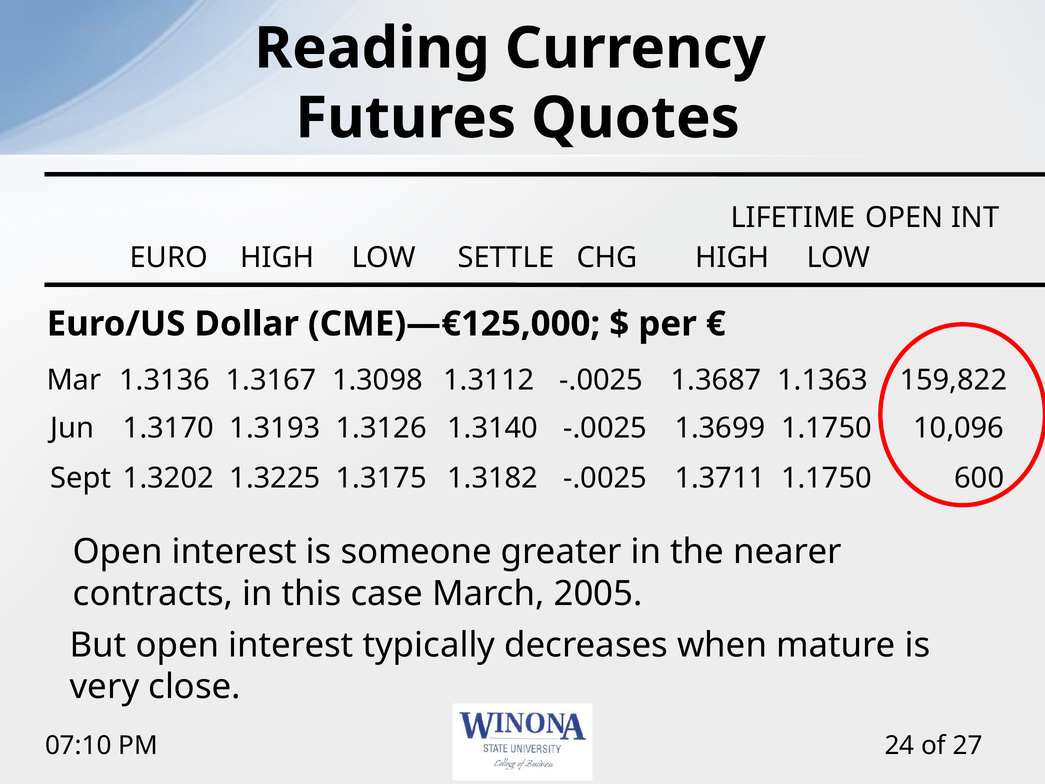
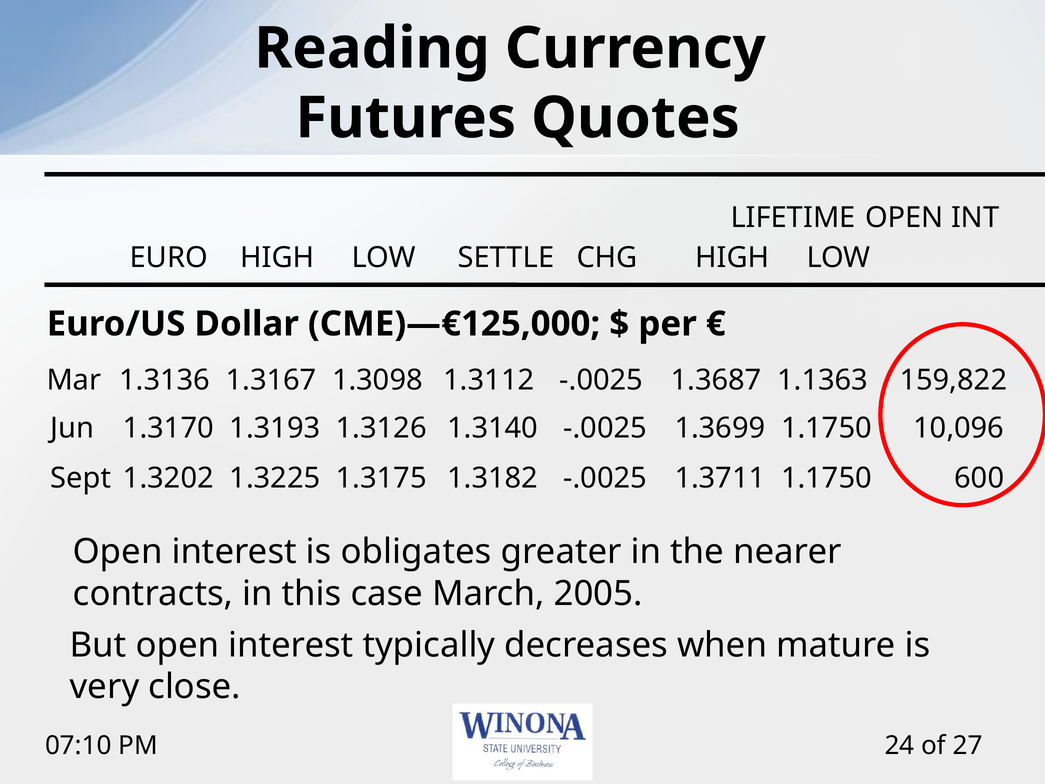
someone: someone -> obligates
